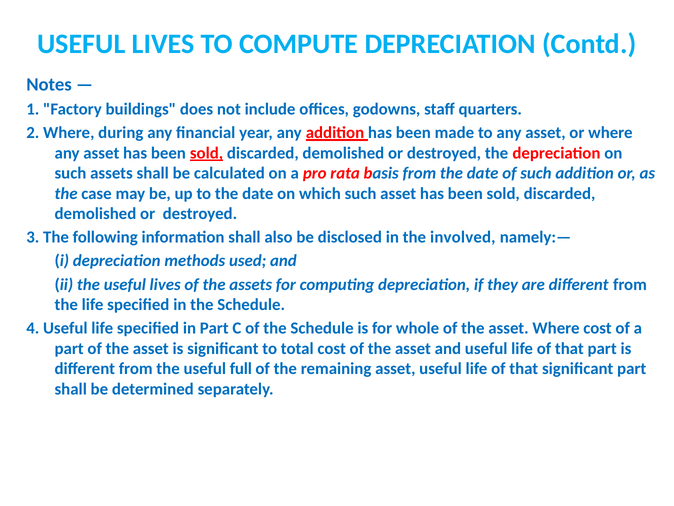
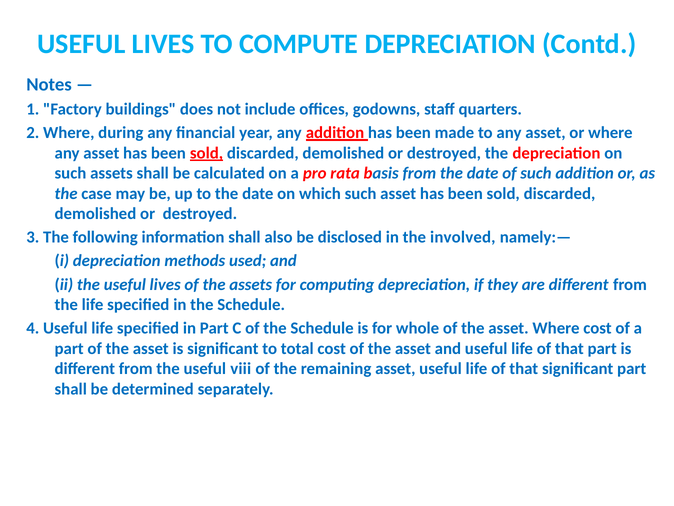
full: full -> viii
